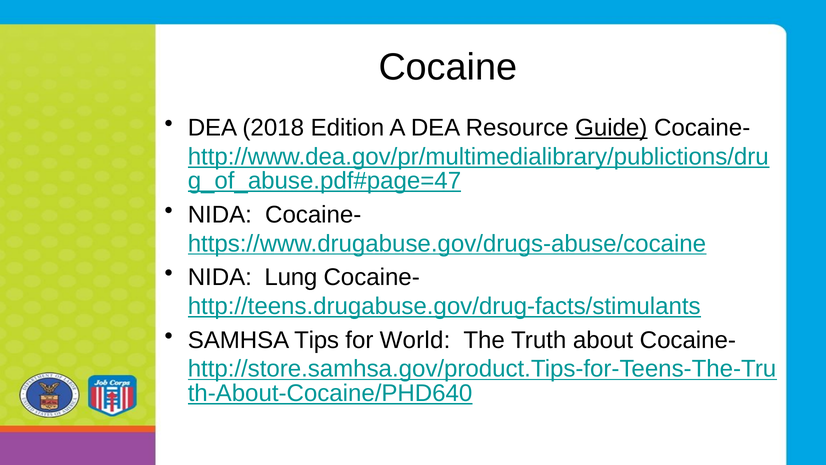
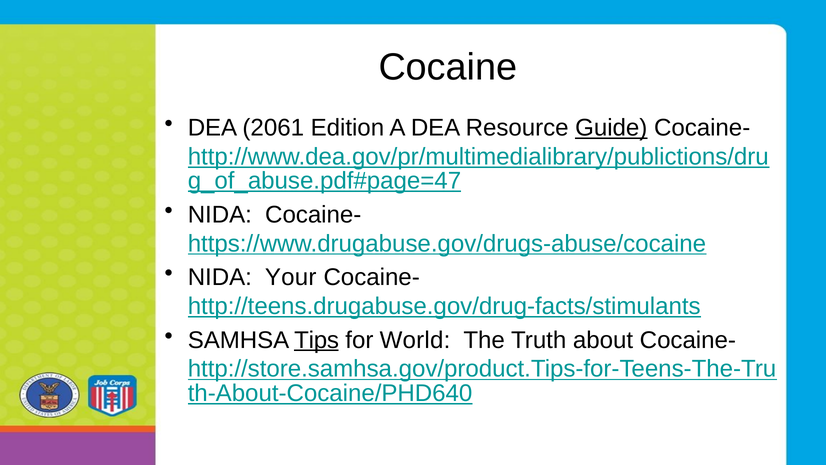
2018: 2018 -> 2061
Lung: Lung -> Your
Tips underline: none -> present
